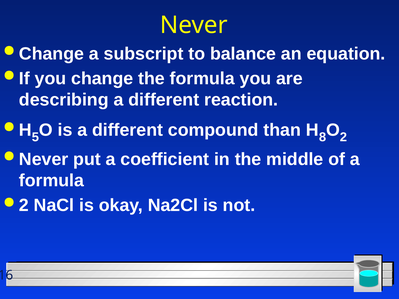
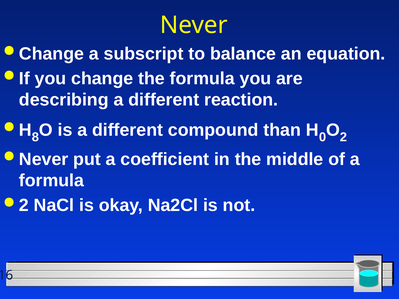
5: 5 -> 8
8: 8 -> 0
